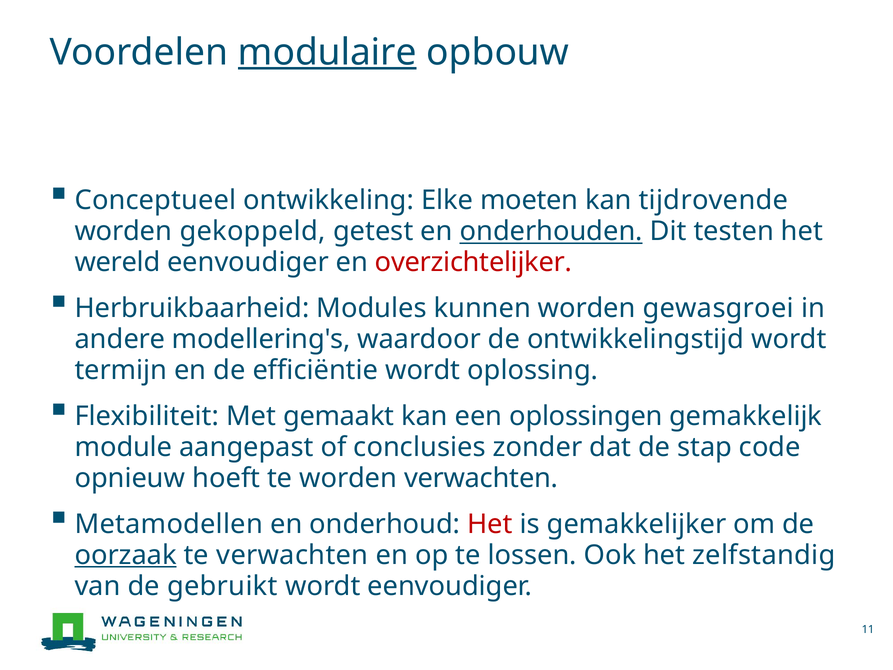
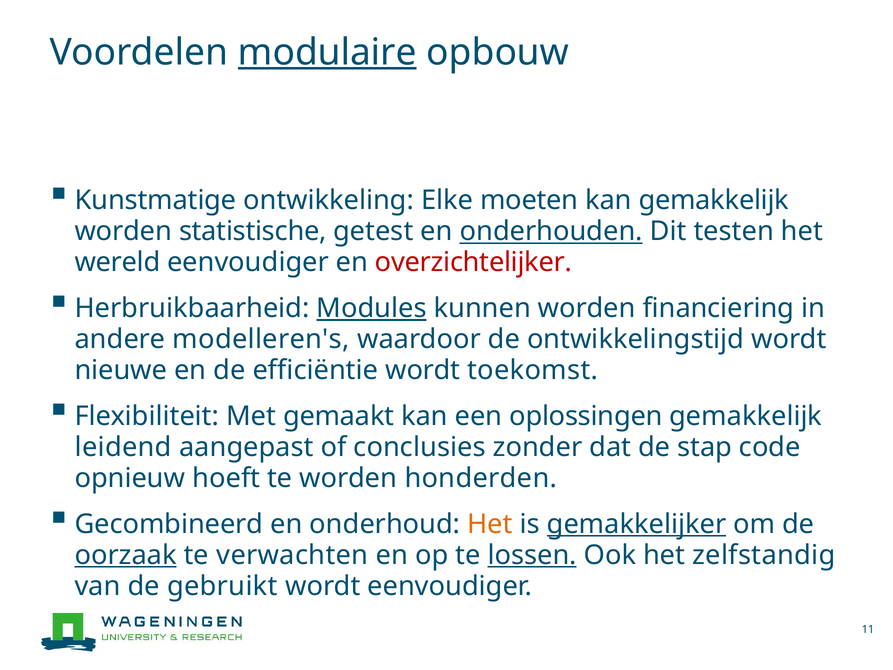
Conceptueel: Conceptueel -> Kunstmatige
kan tijdrovende: tijdrovende -> gemakkelijk
gekoppeld: gekoppeld -> statistische
Modules underline: none -> present
gewasgroei: gewasgroei -> financiering
modellering's: modellering's -> modelleren's
termijn: termijn -> nieuwe
oplossing: oplossing -> toekomst
module: module -> leidend
worden verwachten: verwachten -> honderden
Metamodellen: Metamodellen -> Gecombineerd
Het at (490, 524) colour: red -> orange
gemakkelijker underline: none -> present
lossen underline: none -> present
